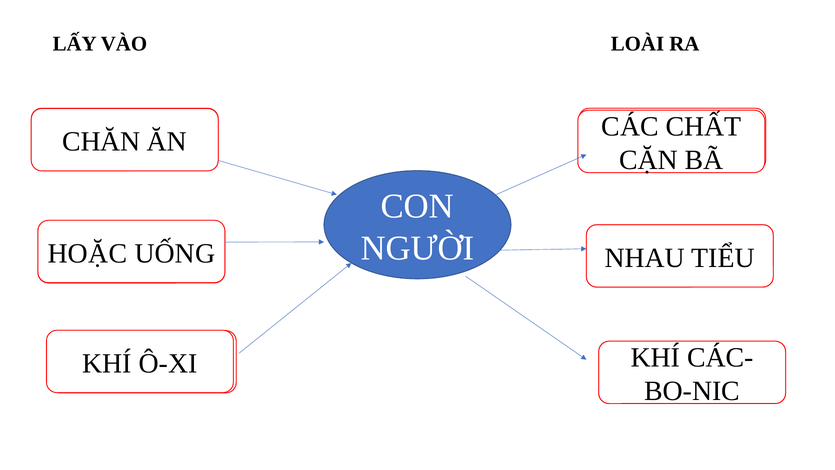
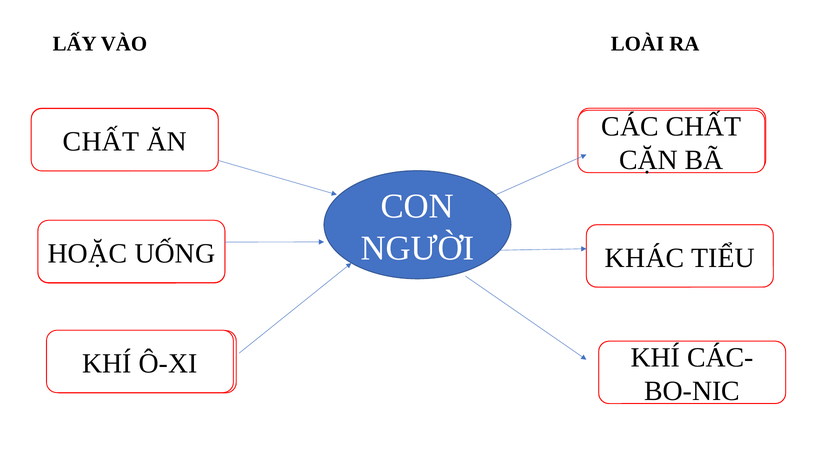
CHĂN at (101, 142): CHĂN -> CHẤT
NHAU: NHAU -> KHÁC
